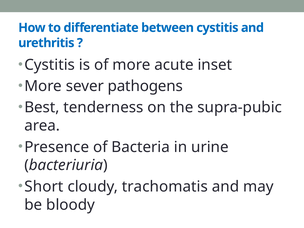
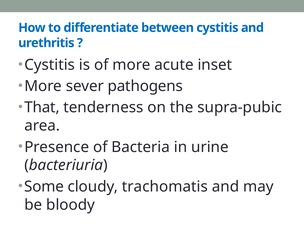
Best: Best -> That
Short: Short -> Some
